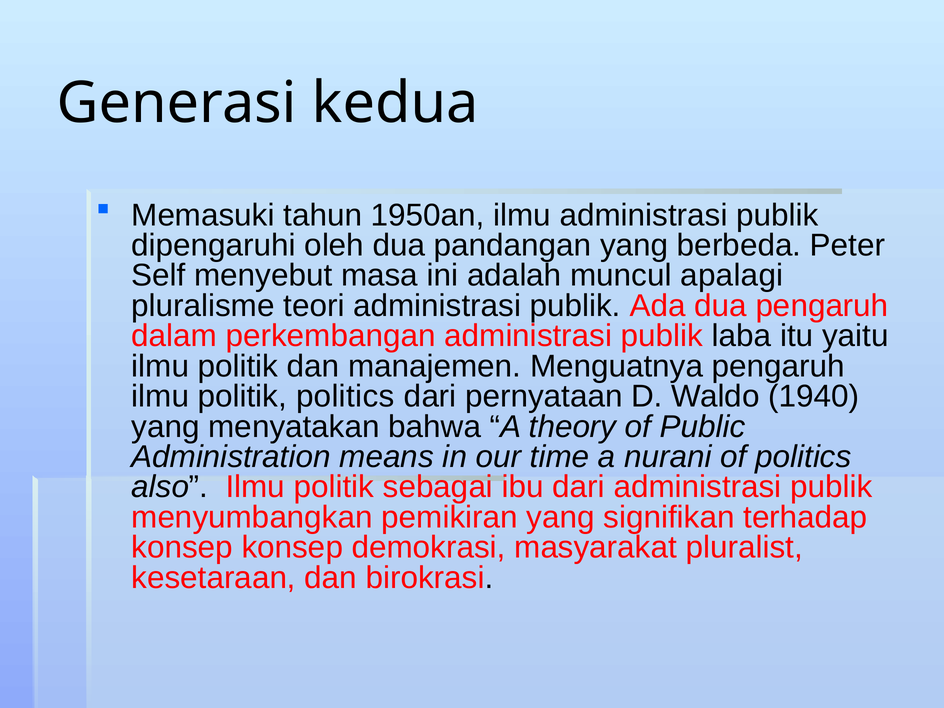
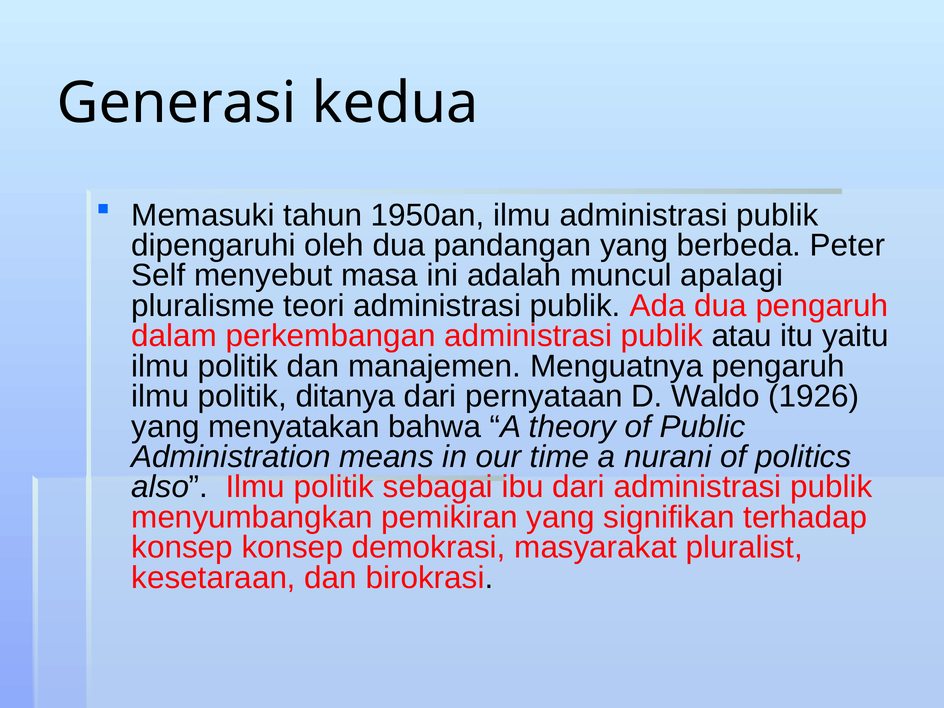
laba: laba -> atau
politik politics: politics -> ditanya
1940: 1940 -> 1926
